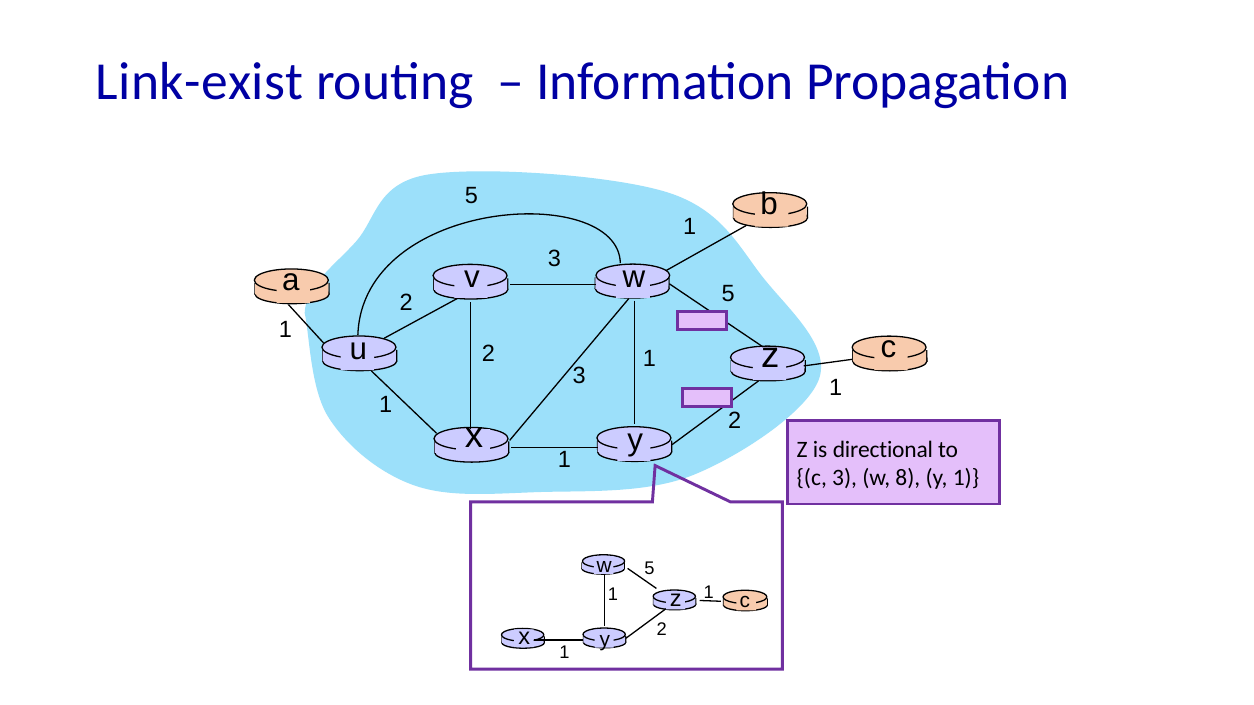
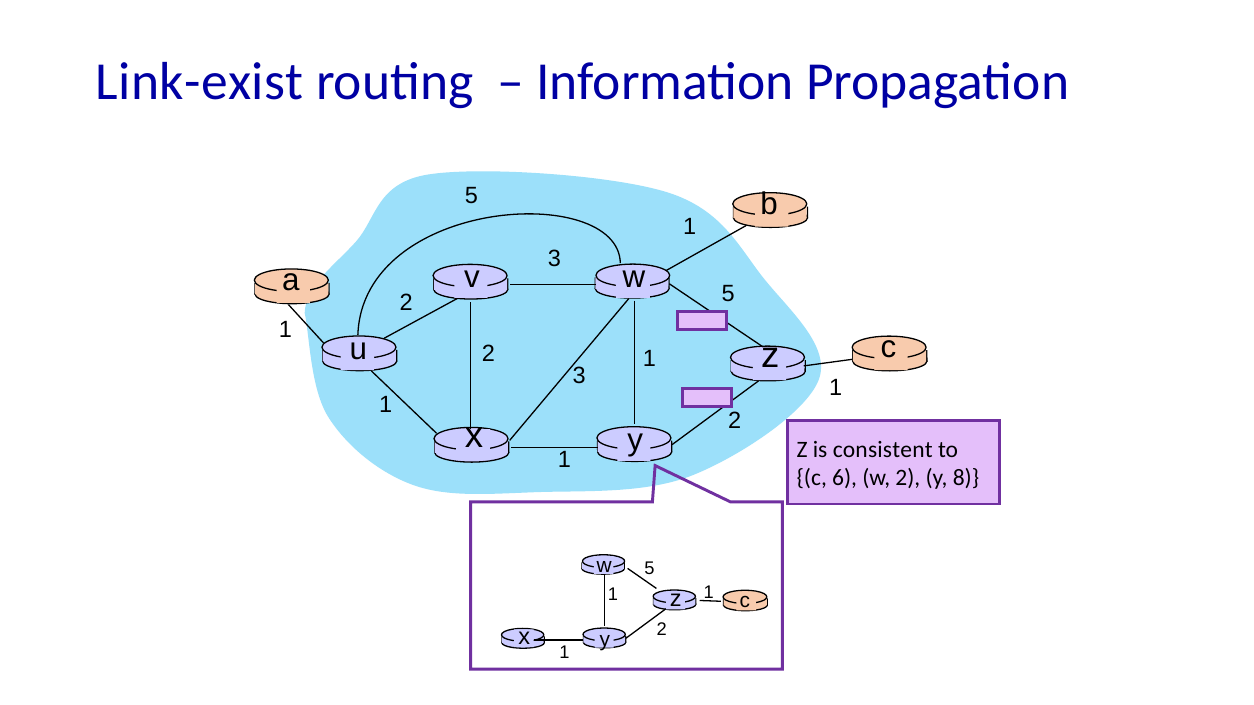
directional: directional -> consistent
c 3: 3 -> 6
w 8: 8 -> 2
y 1: 1 -> 8
